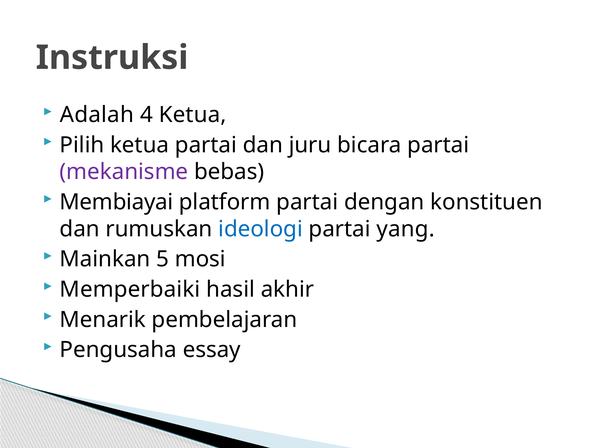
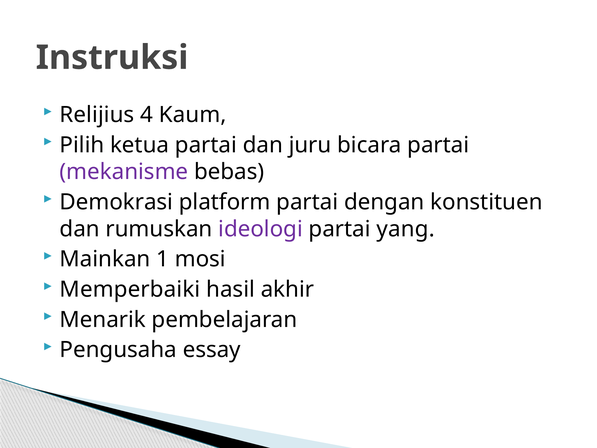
Adalah: Adalah -> Relijius
4 Ketua: Ketua -> Kaum
Membiayai: Membiayai -> Demokrasi
ideologi colour: blue -> purple
5: 5 -> 1
